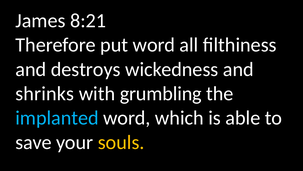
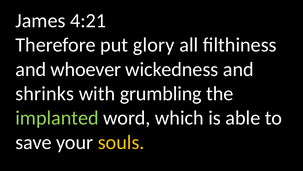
8:21: 8:21 -> 4:21
put word: word -> glory
destroys: destroys -> whoever
implanted colour: light blue -> light green
